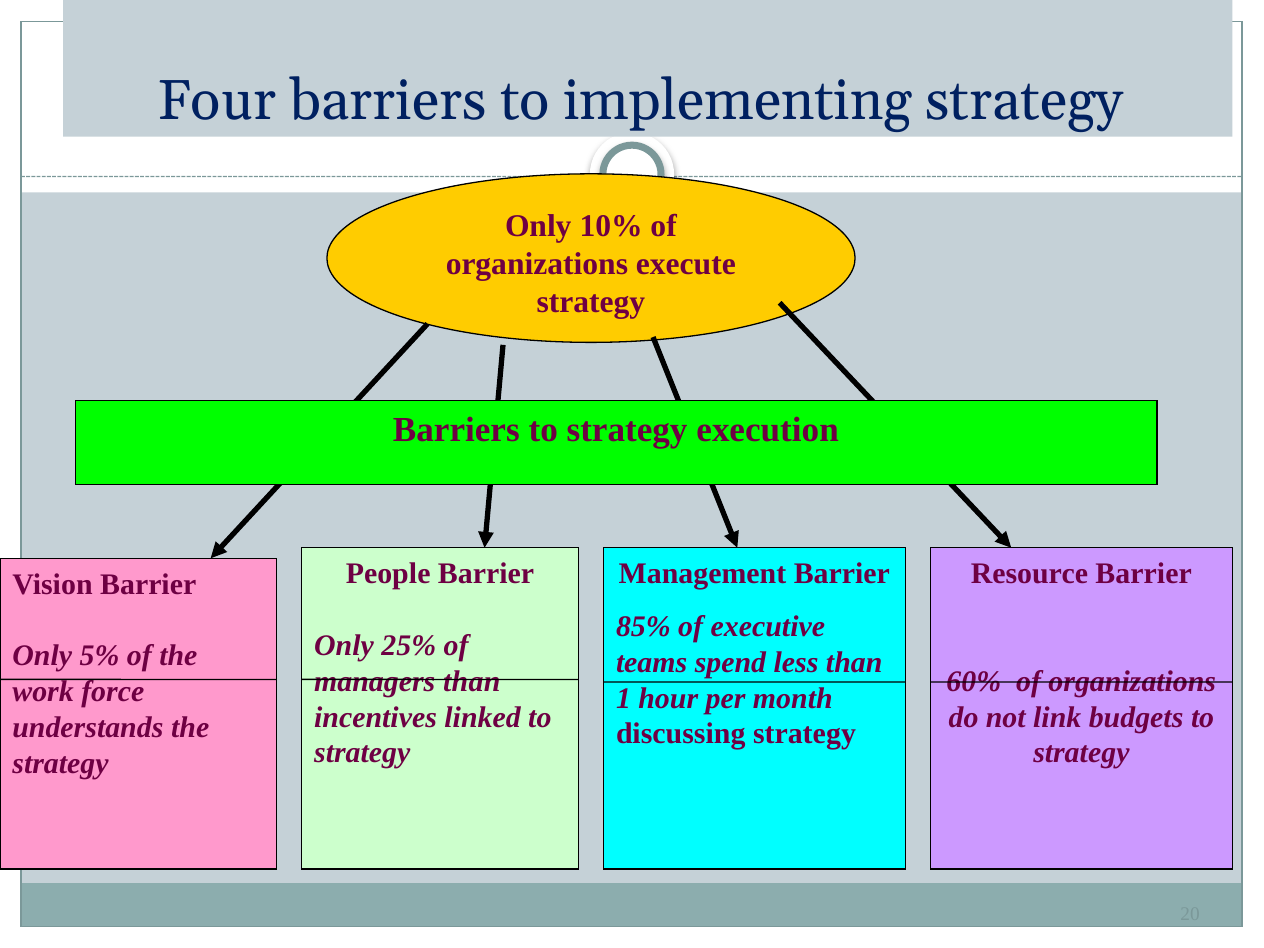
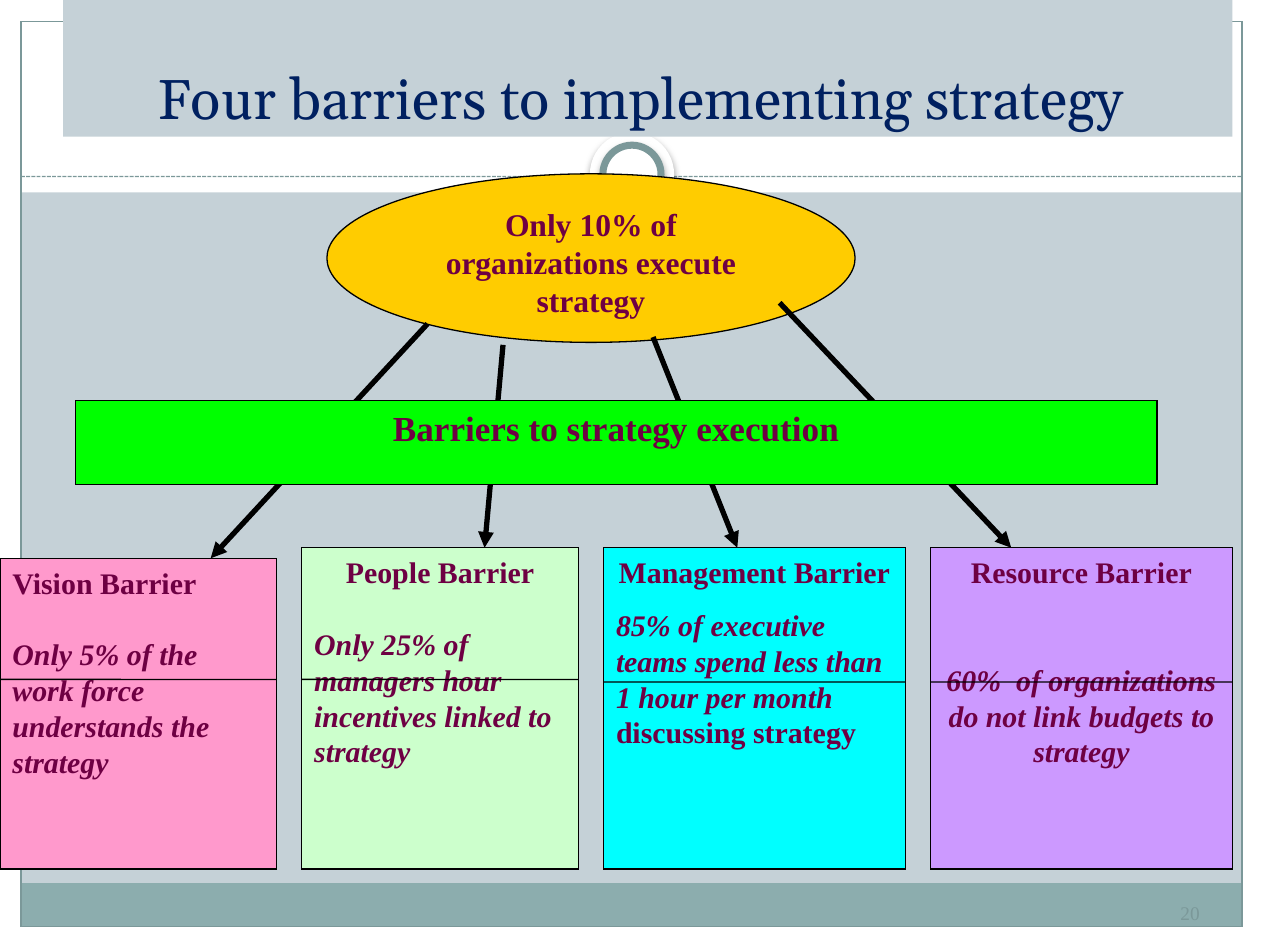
managers than: than -> hour
